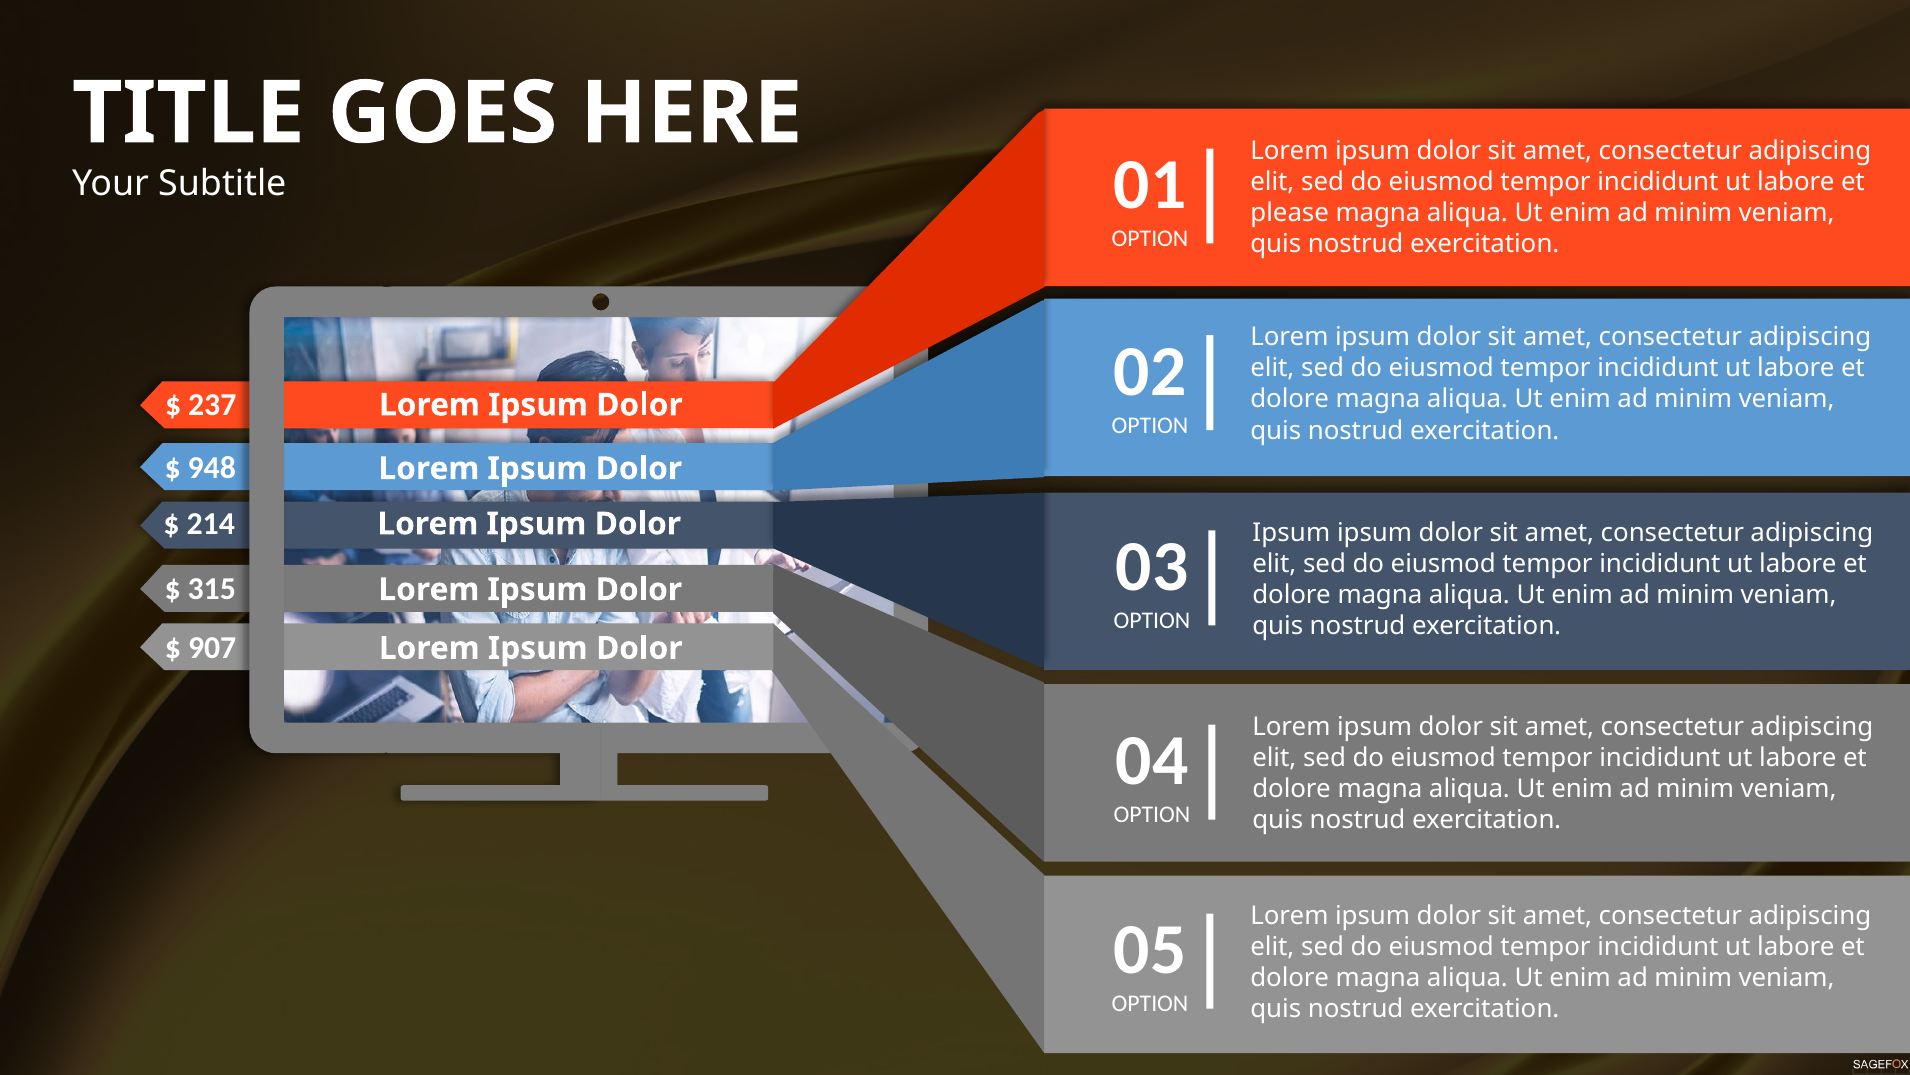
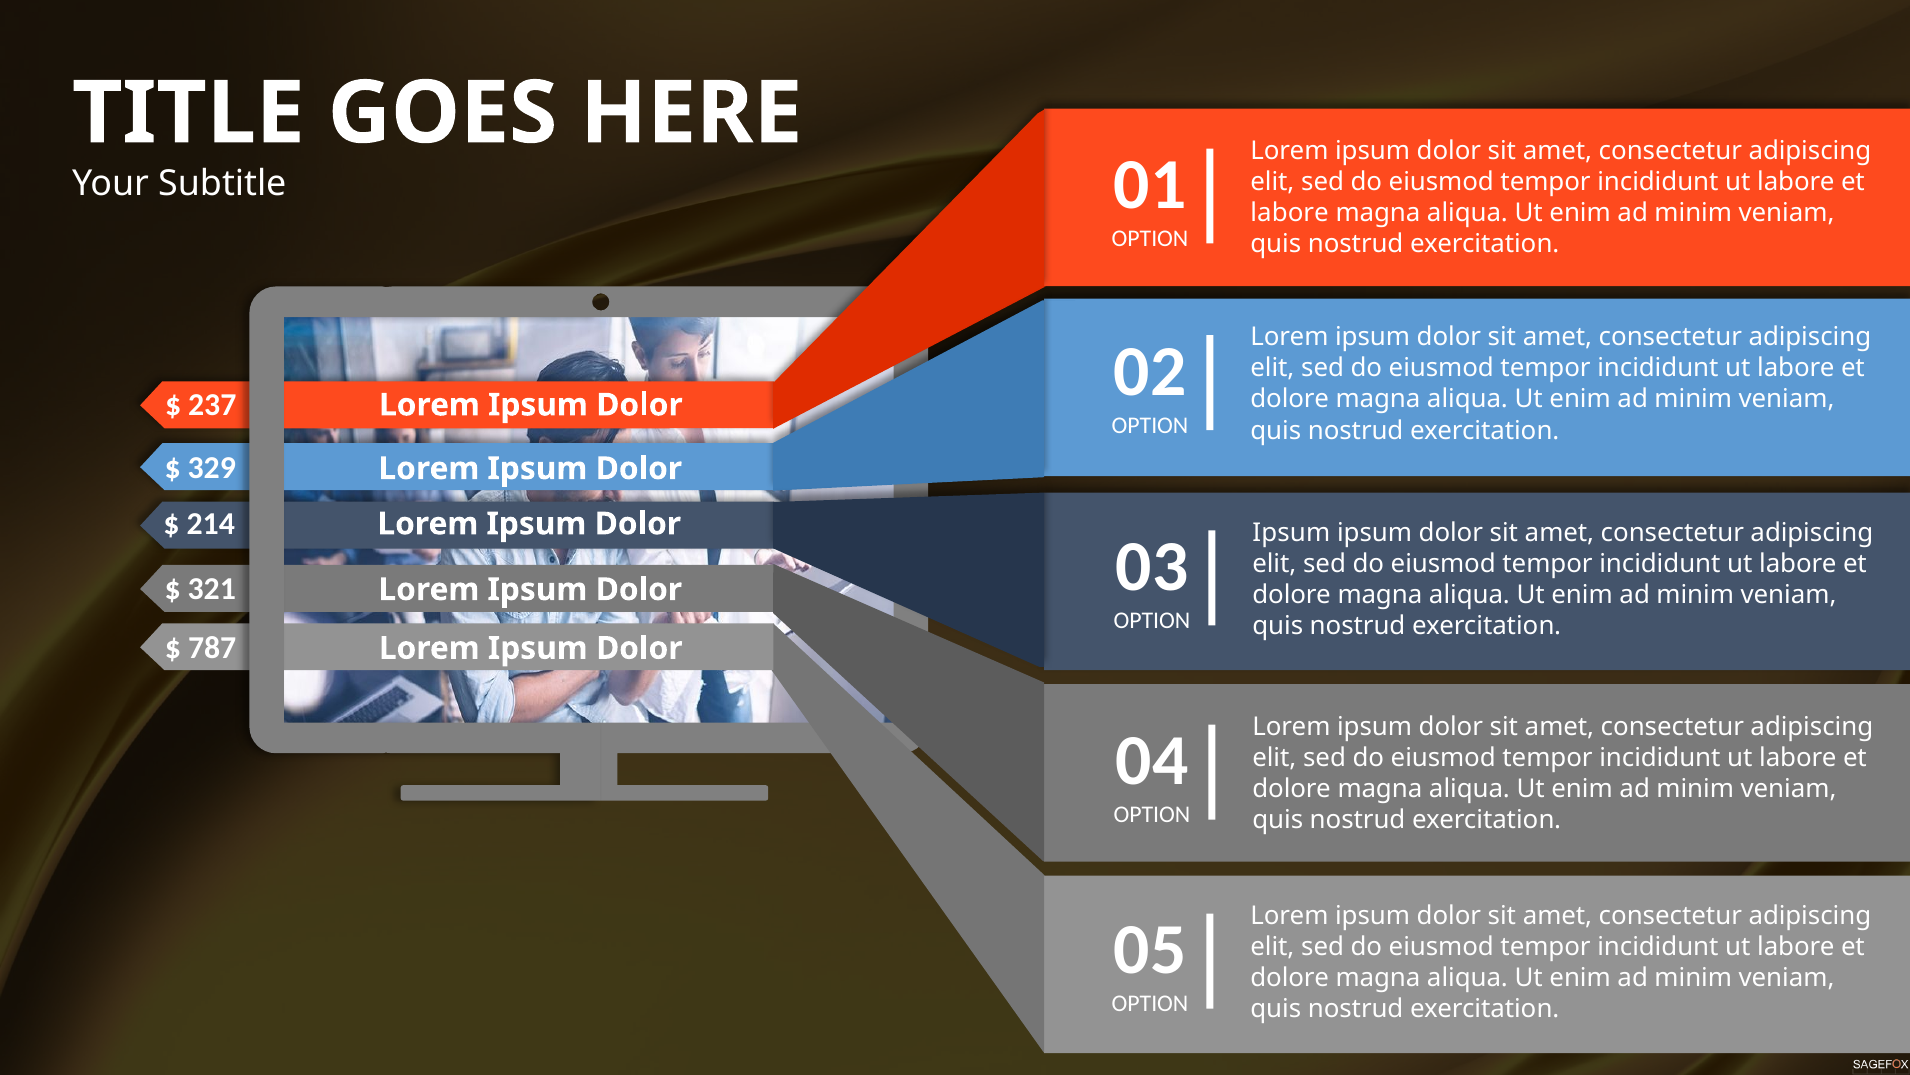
please at (1290, 213): please -> labore
948: 948 -> 329
315: 315 -> 321
907: 907 -> 787
